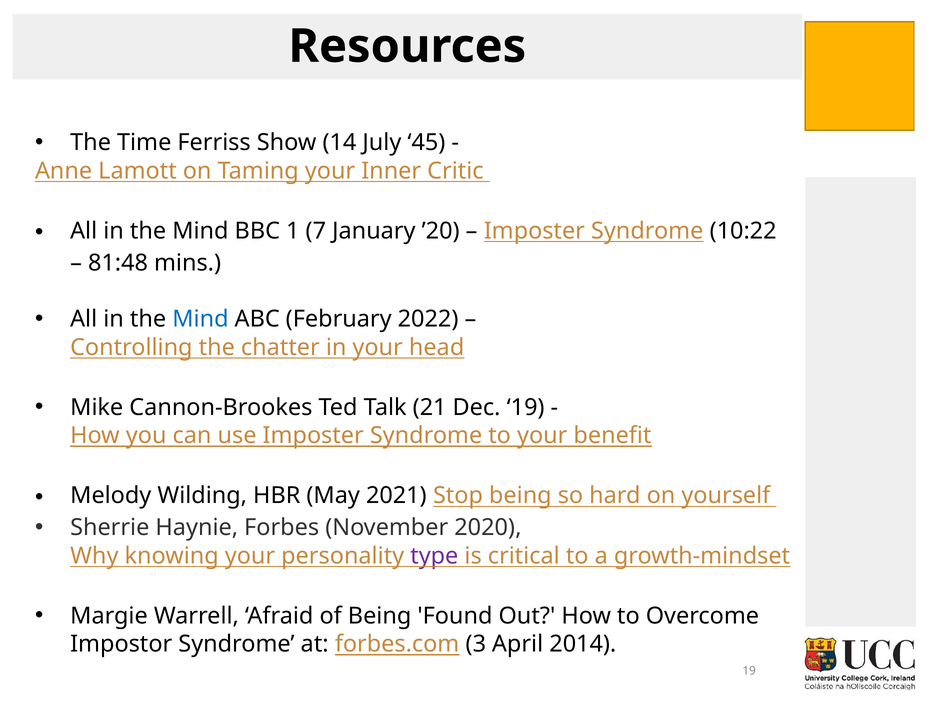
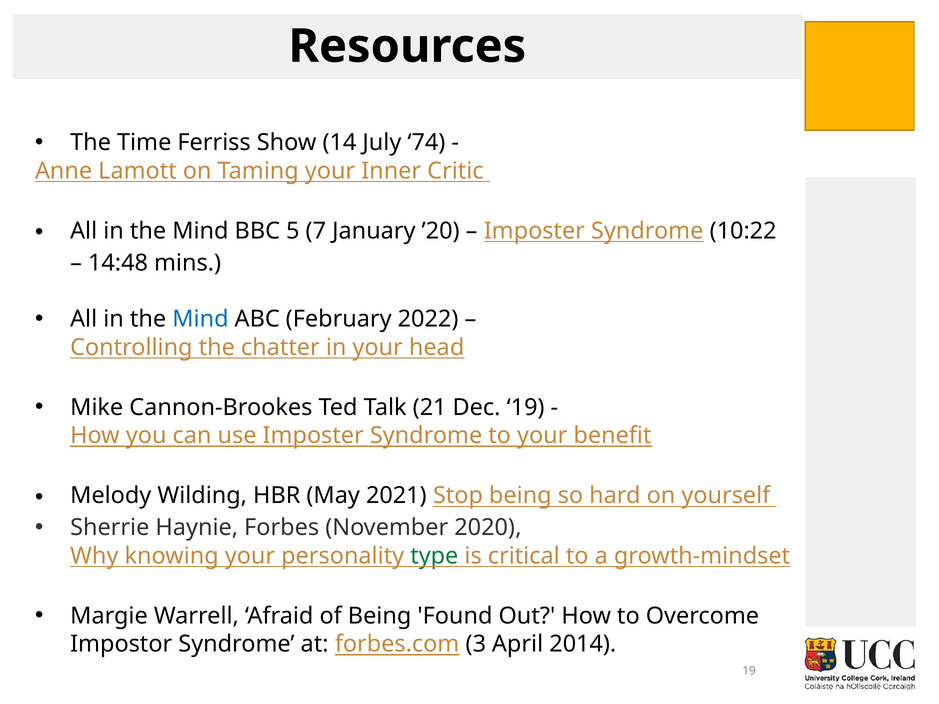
45: 45 -> 74
1: 1 -> 5
81:48: 81:48 -> 14:48
type colour: purple -> green
